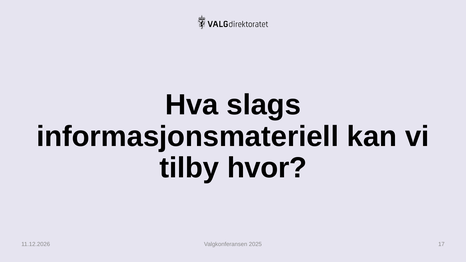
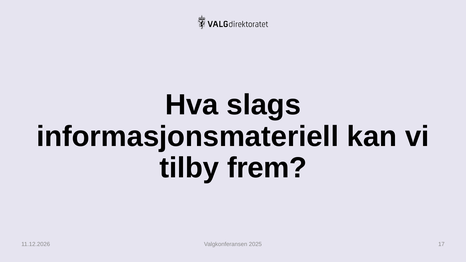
hvor: hvor -> frem
